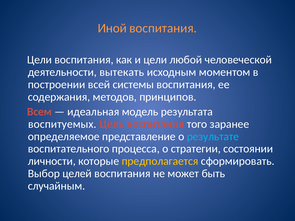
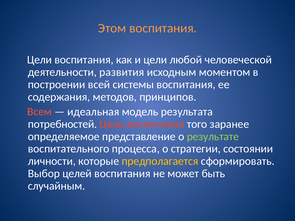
Иной: Иной -> Этом
вытекать: вытекать -> развития
воспитуемых: воспитуемых -> потребностей
результате colour: light blue -> light green
